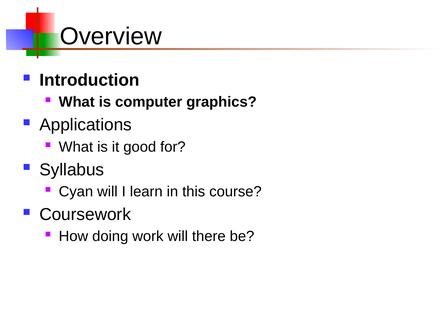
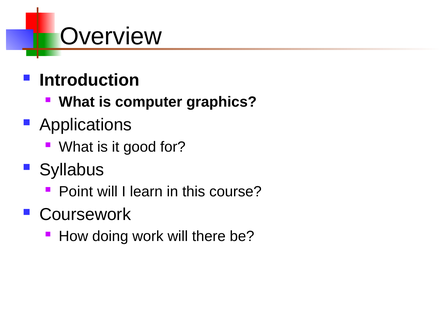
Cyan: Cyan -> Point
